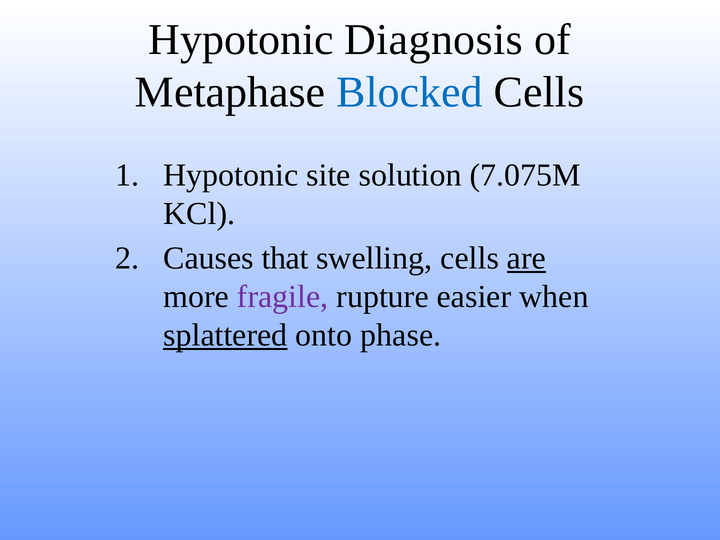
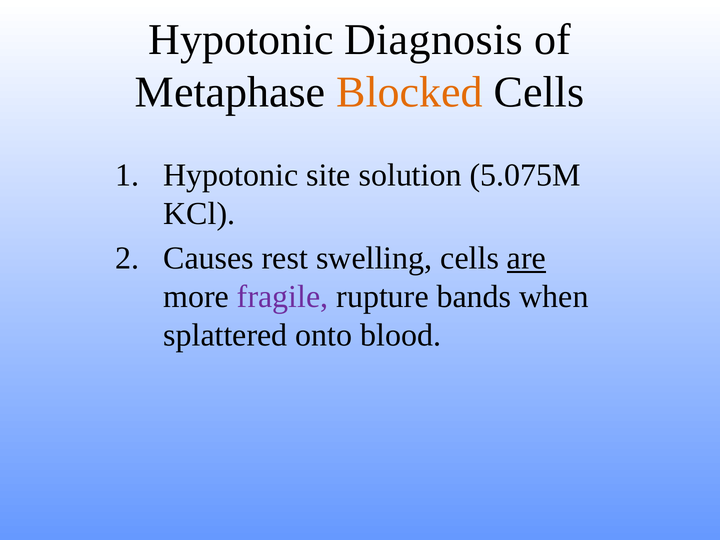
Blocked colour: blue -> orange
7.075M: 7.075M -> 5.075M
that: that -> rest
easier: easier -> bands
splattered underline: present -> none
phase: phase -> blood
